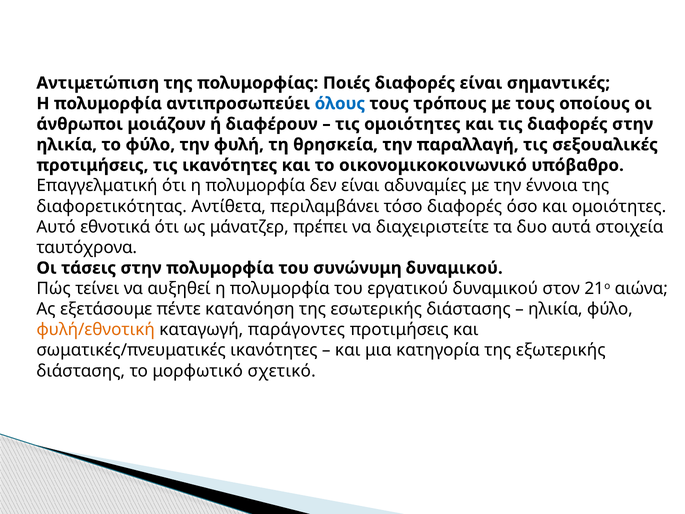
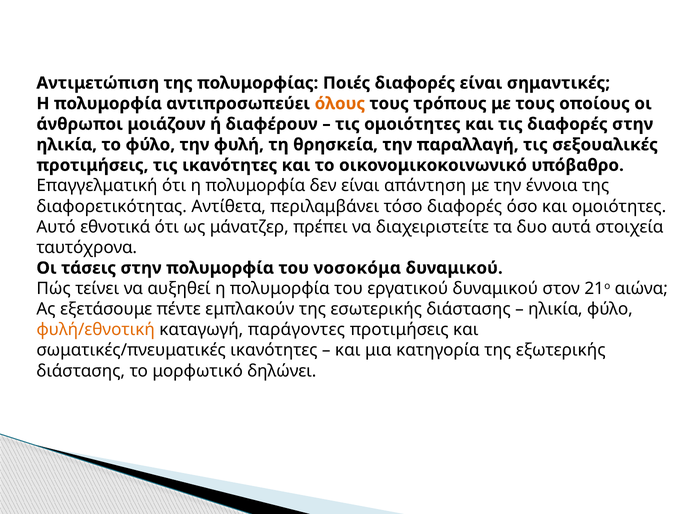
όλους colour: blue -> orange
αδυναμίες: αδυναμίες -> απάντηση
συνώνυμη: συνώνυμη -> νοσοκόμα
κατανόηση: κατανόηση -> εμπλακούν
σχετικό: σχετικό -> δηλώνει
